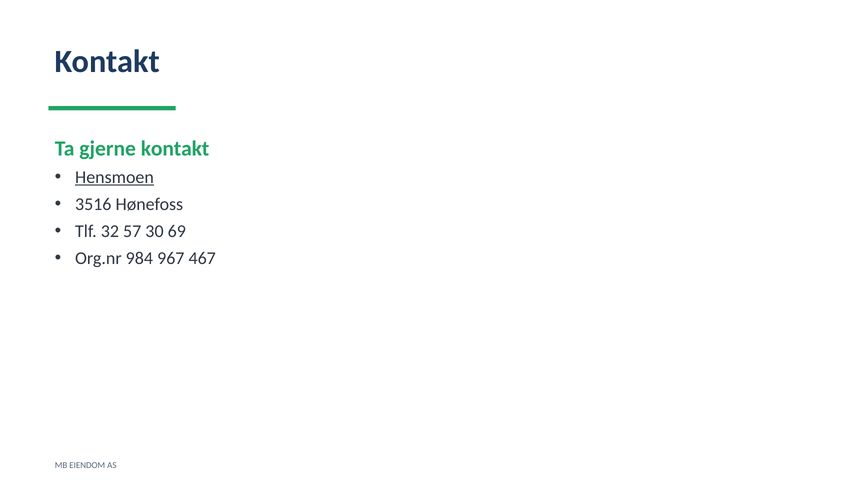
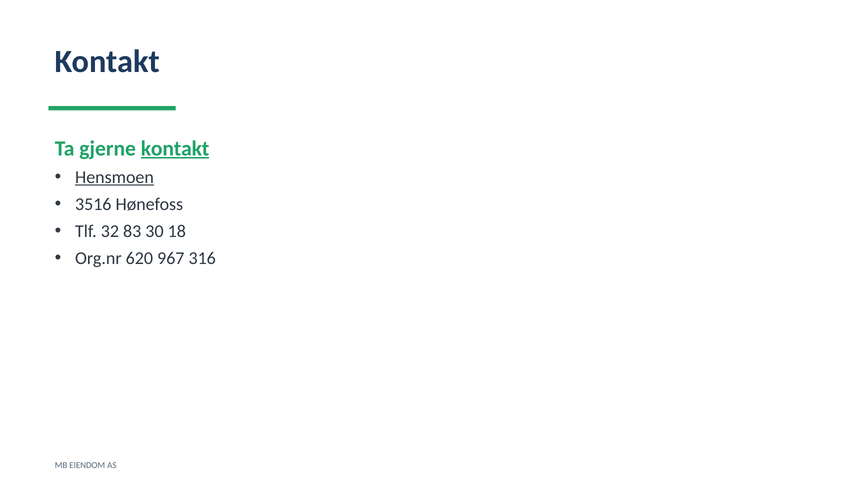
kontakt at (175, 148) underline: none -> present
57: 57 -> 83
69: 69 -> 18
984: 984 -> 620
467: 467 -> 316
